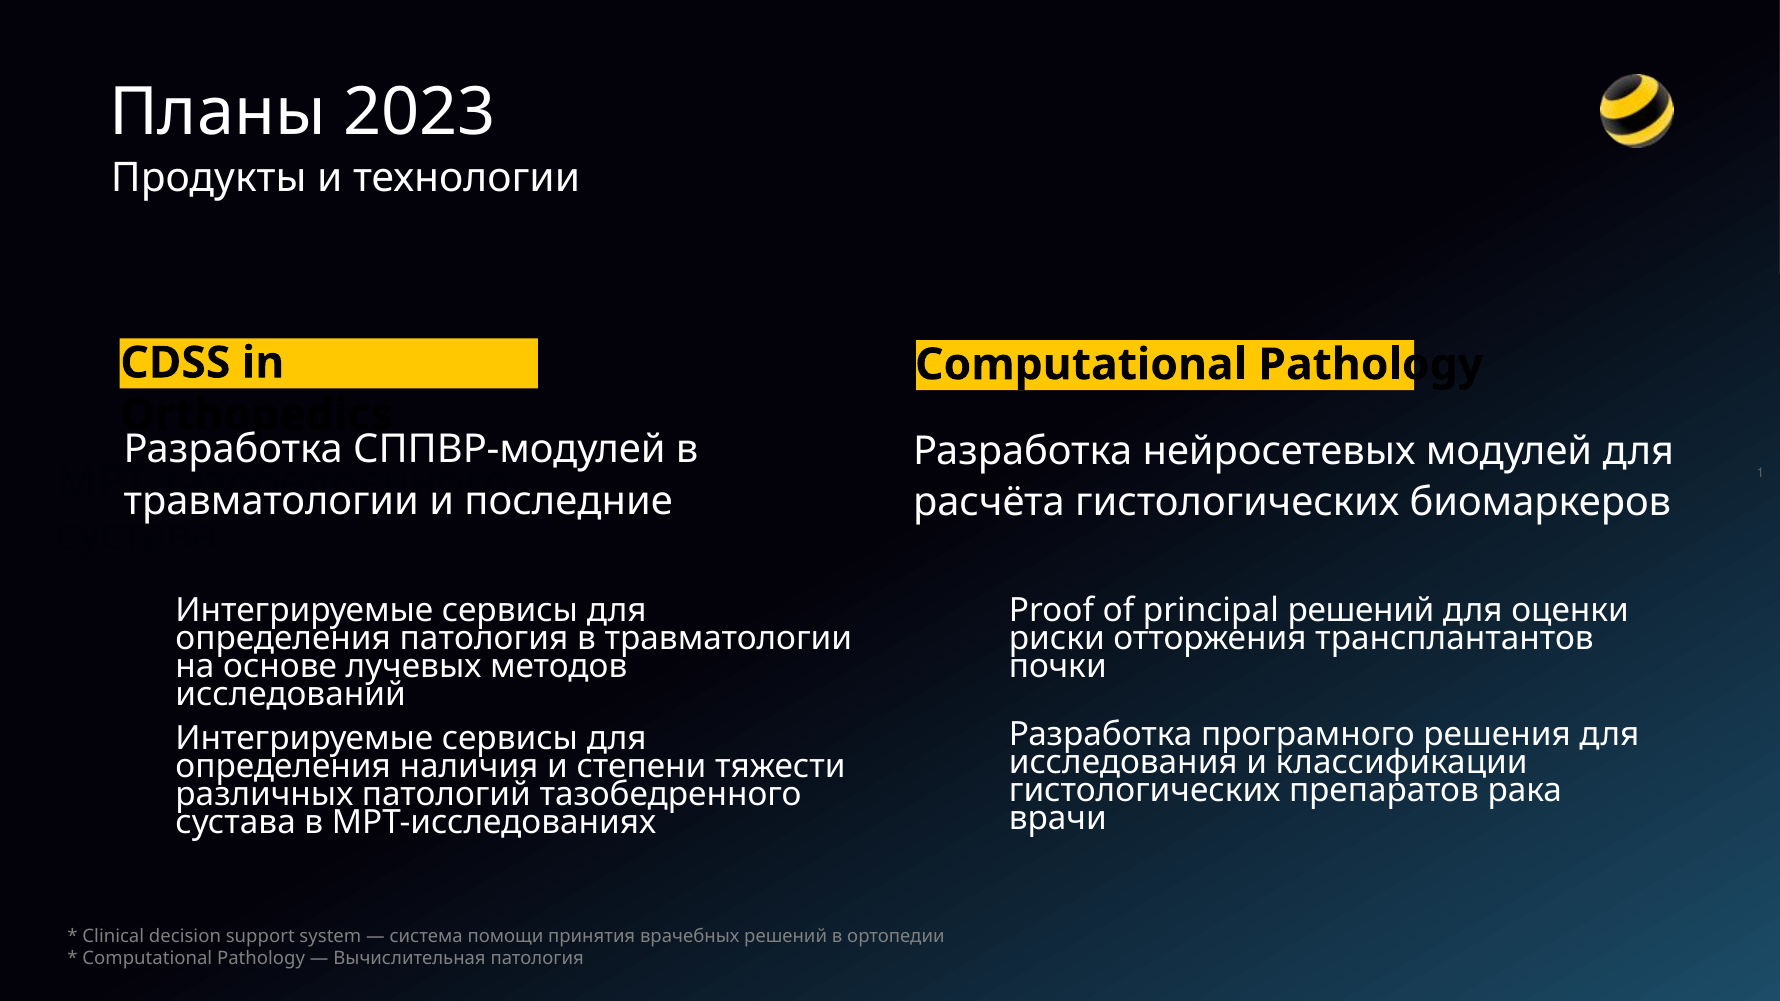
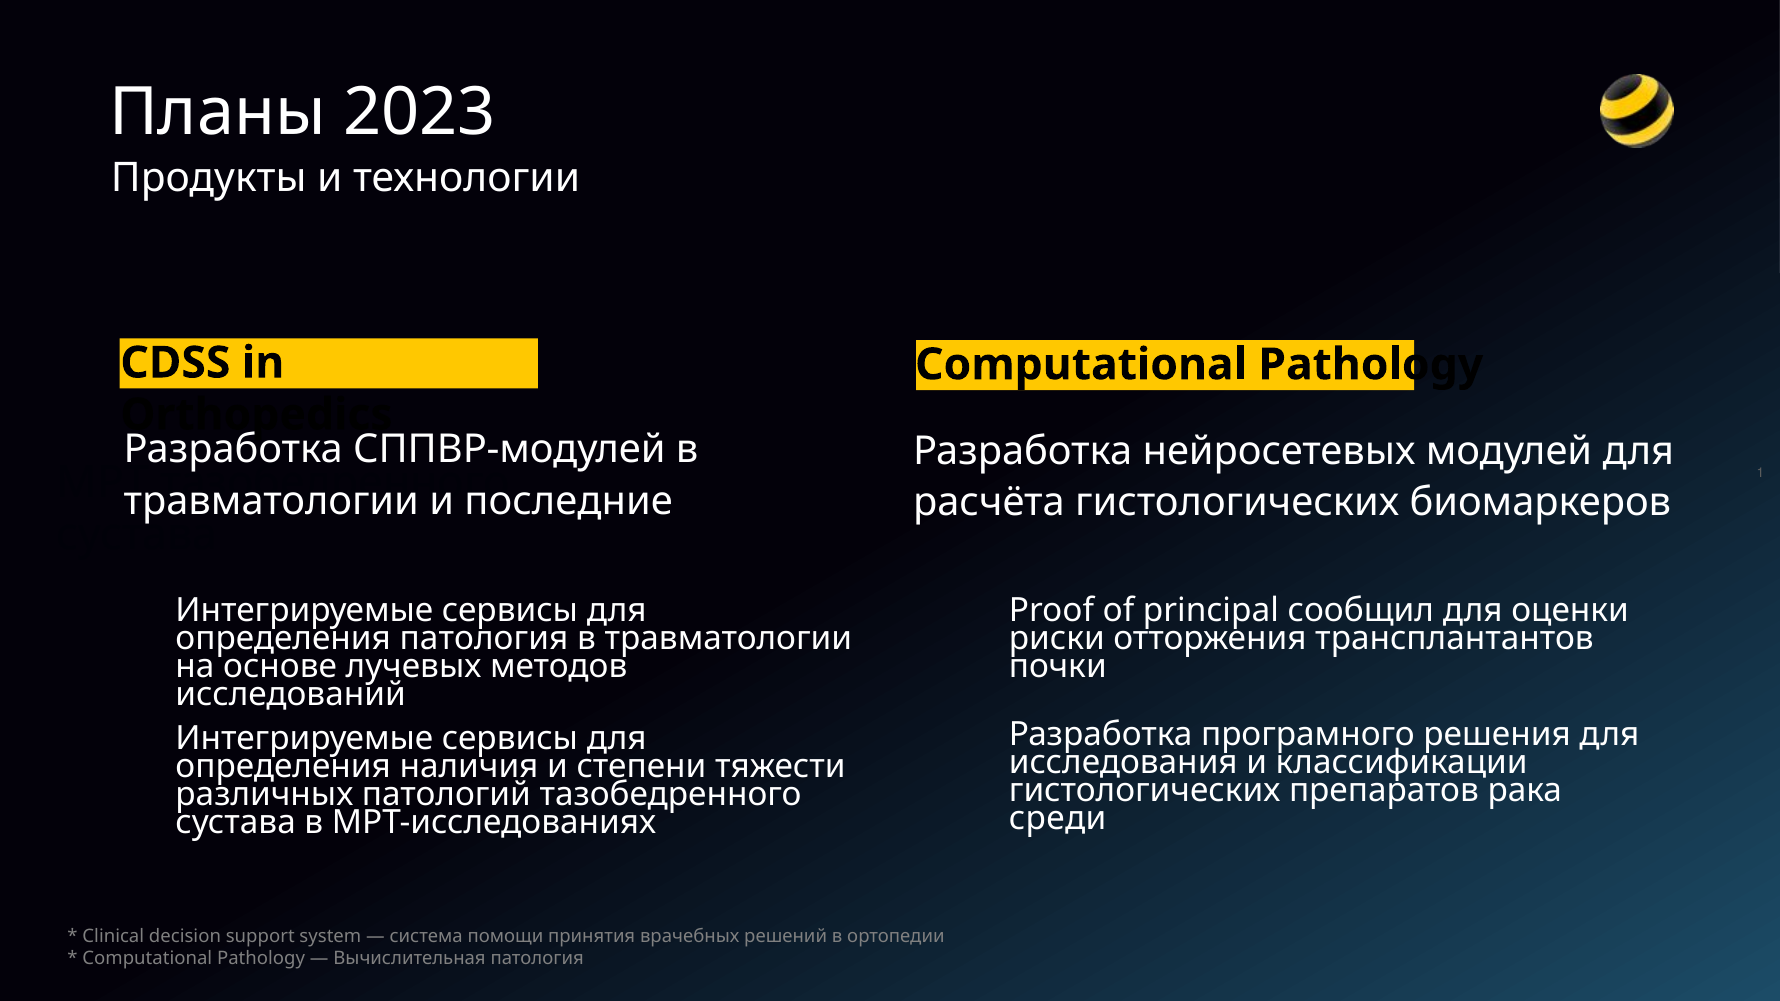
principal решений: решений -> сообщил
врачи: врачи -> среди
